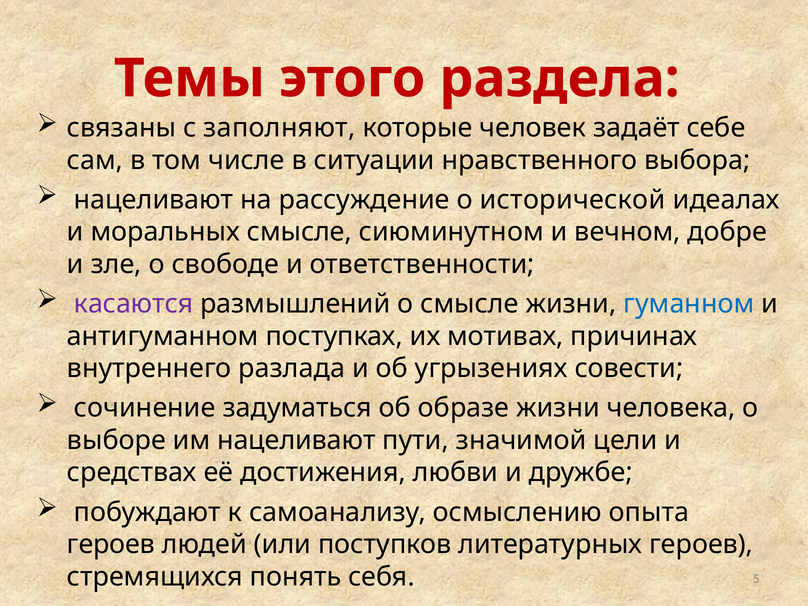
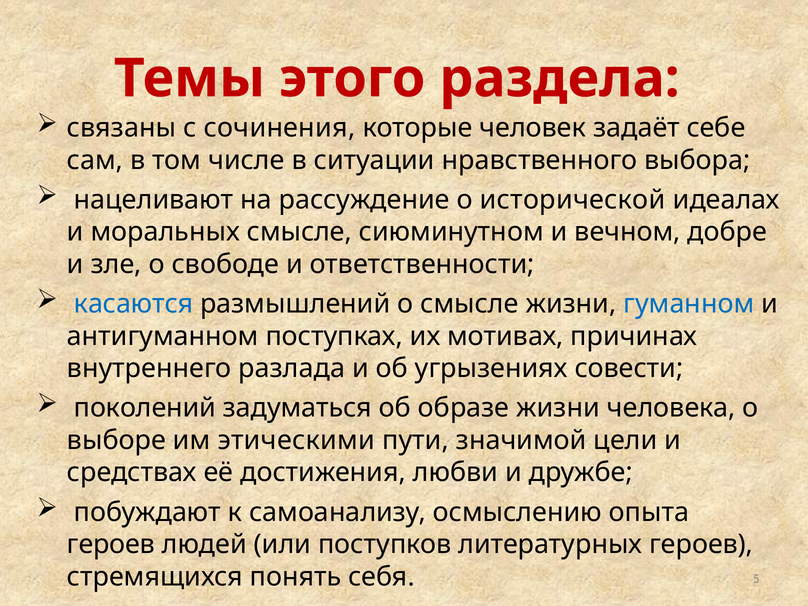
заполняют: заполняют -> сочинения
касаются colour: purple -> blue
сочинение: сочинение -> поколений
им нацеливают: нацеливают -> этическими
